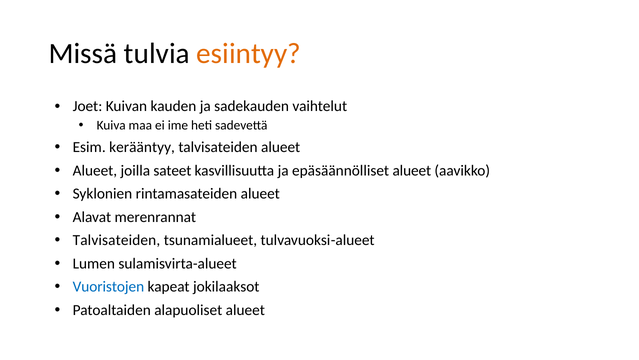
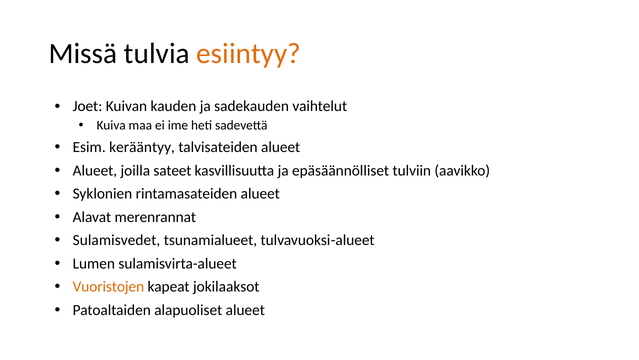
epäsäännölliset alueet: alueet -> tulviin
Talvisateiden at (116, 240): Talvisateiden -> Sulamisvedet
Vuoristojen colour: blue -> orange
